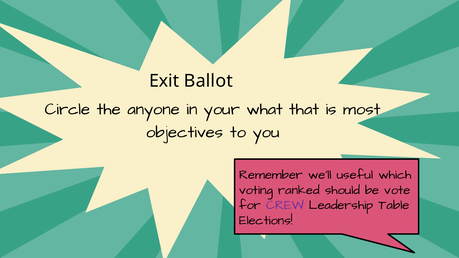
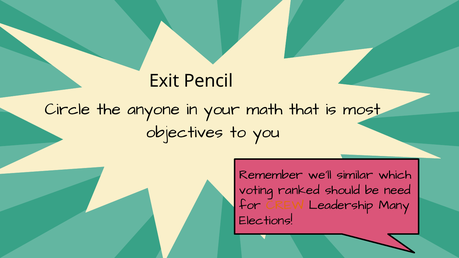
Ballot: Ballot -> Pencil
what: what -> math
useful: useful -> similar
vote: vote -> need
CREW colour: purple -> orange
Table: Table -> Many
